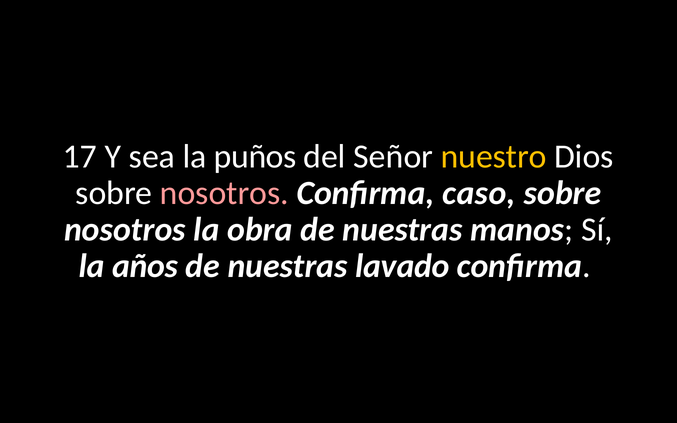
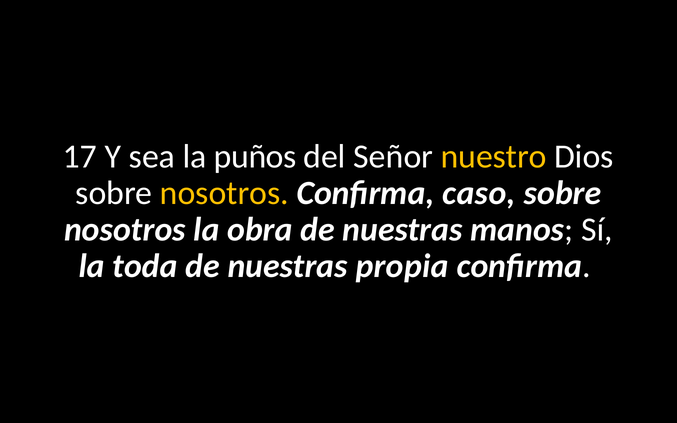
nosotros at (224, 193) colour: pink -> yellow
años: años -> toda
lavado: lavado -> propia
